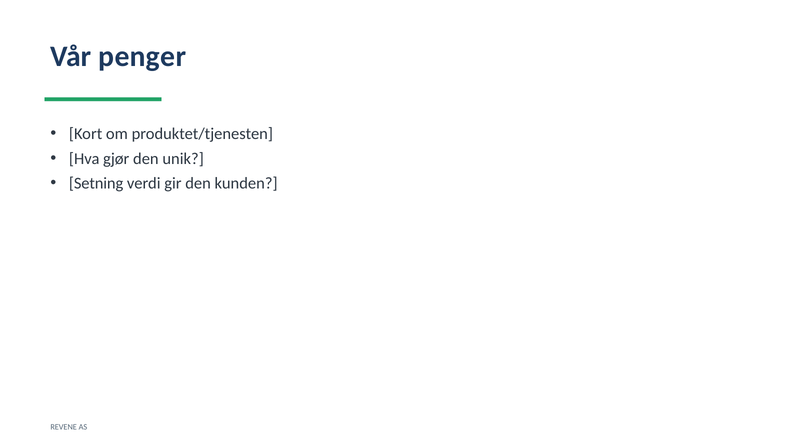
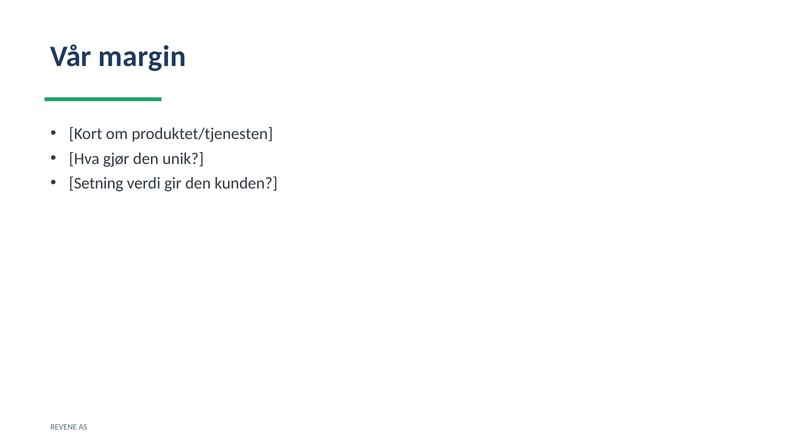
penger: penger -> margin
